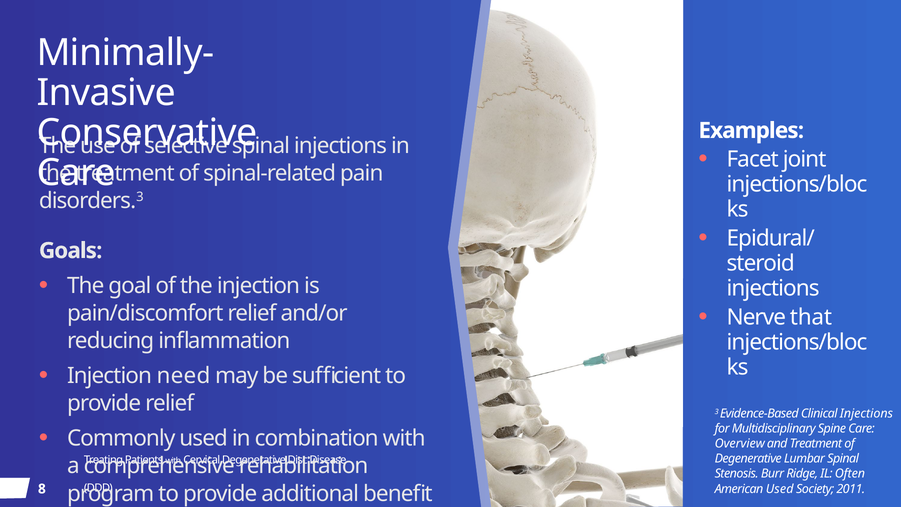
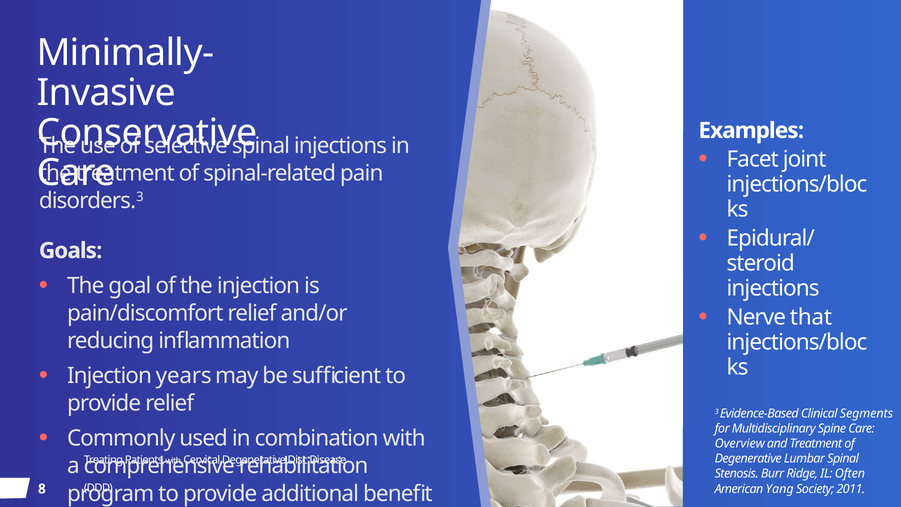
need: need -> years
Clinical Injections: Injections -> Segments
American Used: Used -> Yang
